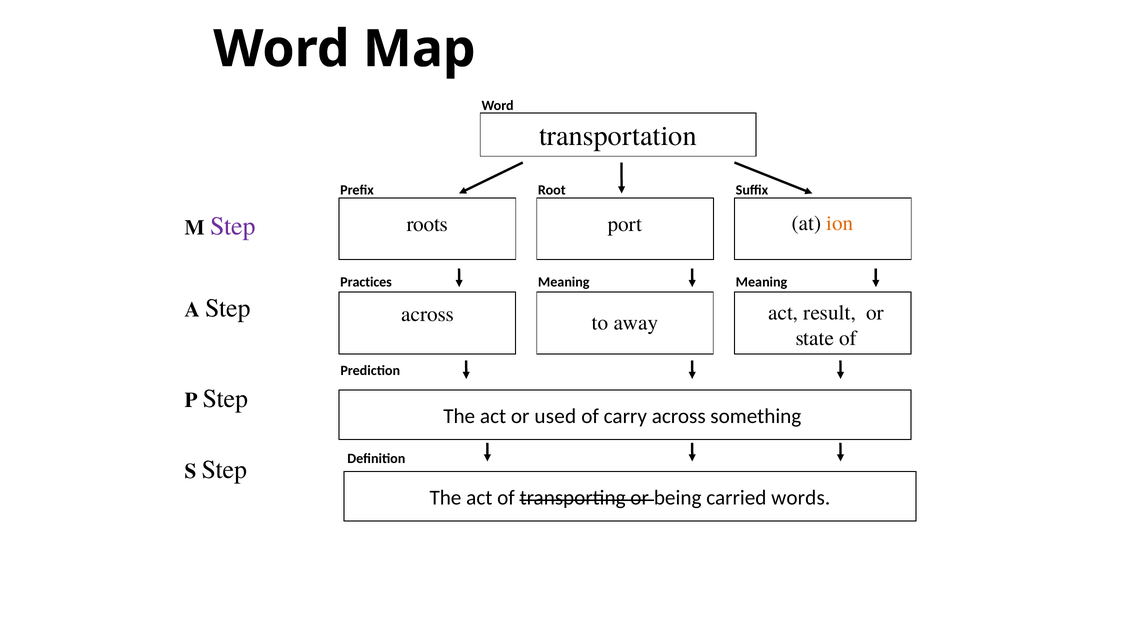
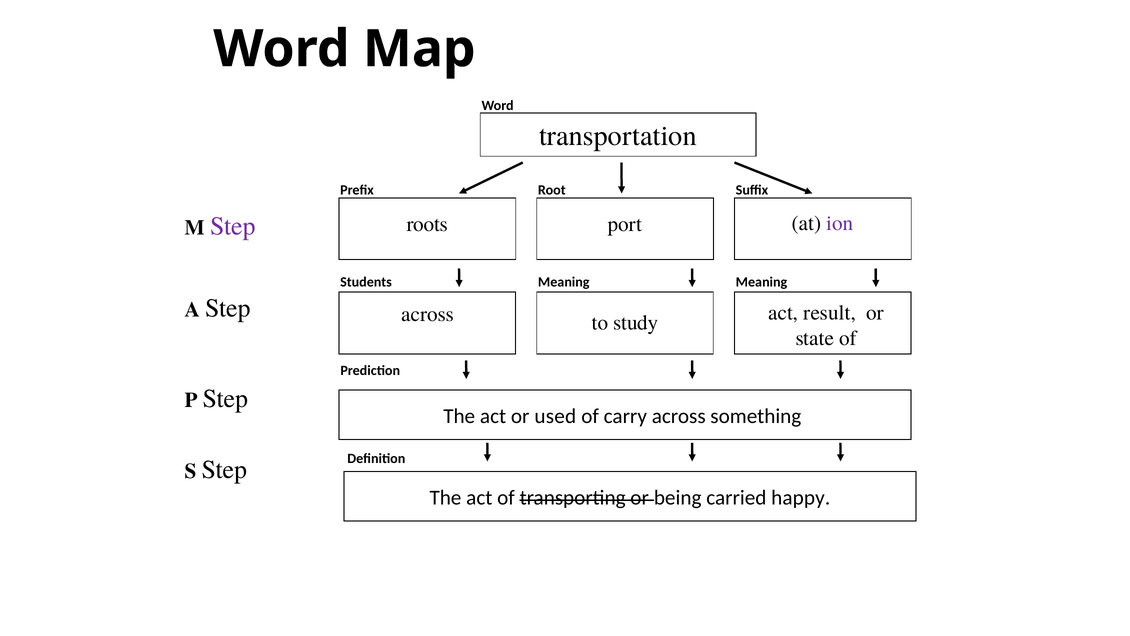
ion colour: orange -> purple
Practices: Practices -> Students
away: away -> study
words: words -> happy
